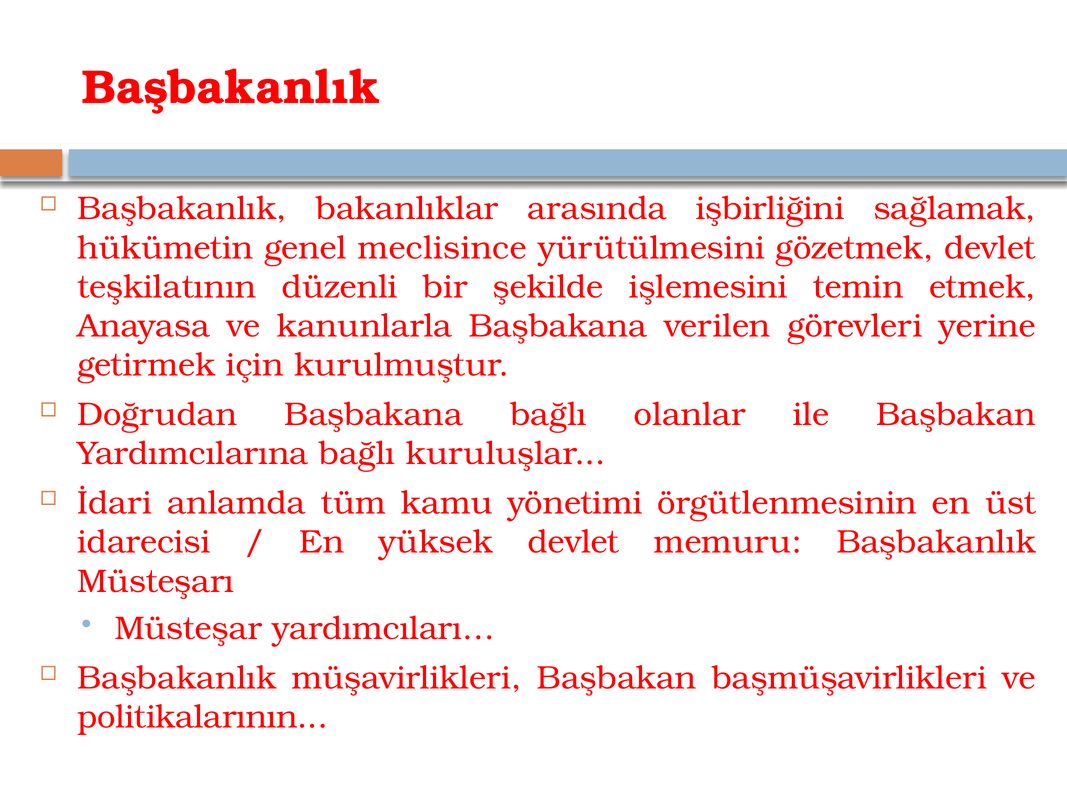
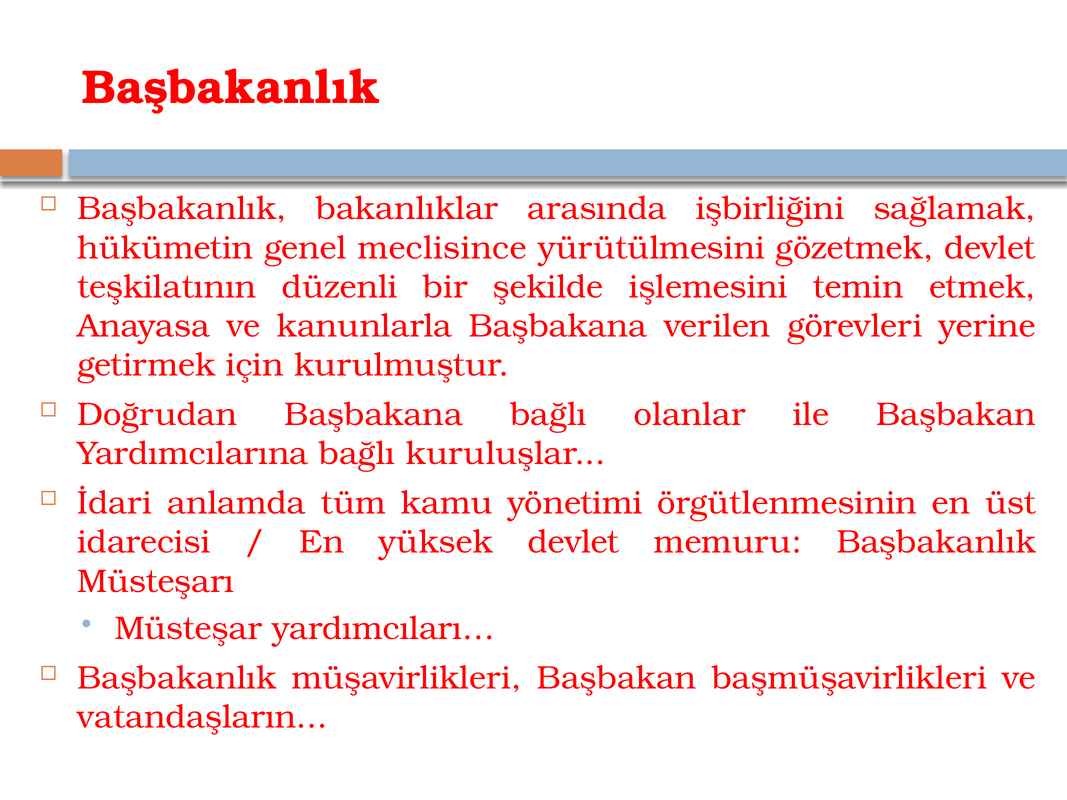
politikalarının: politikalarının -> vatandaşların
